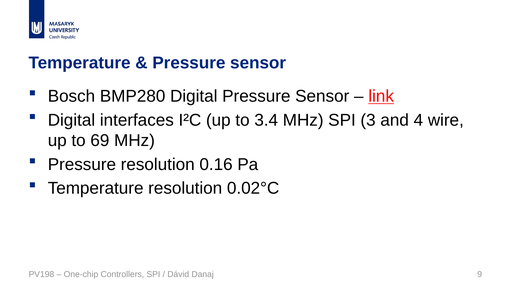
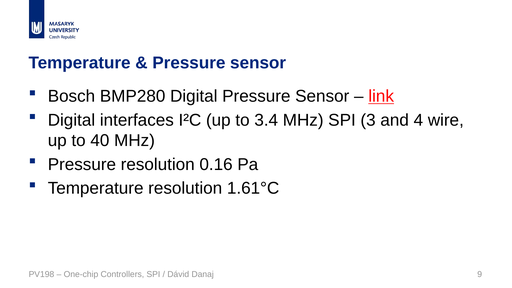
69: 69 -> 40
0.02°C: 0.02°C -> 1.61°C
